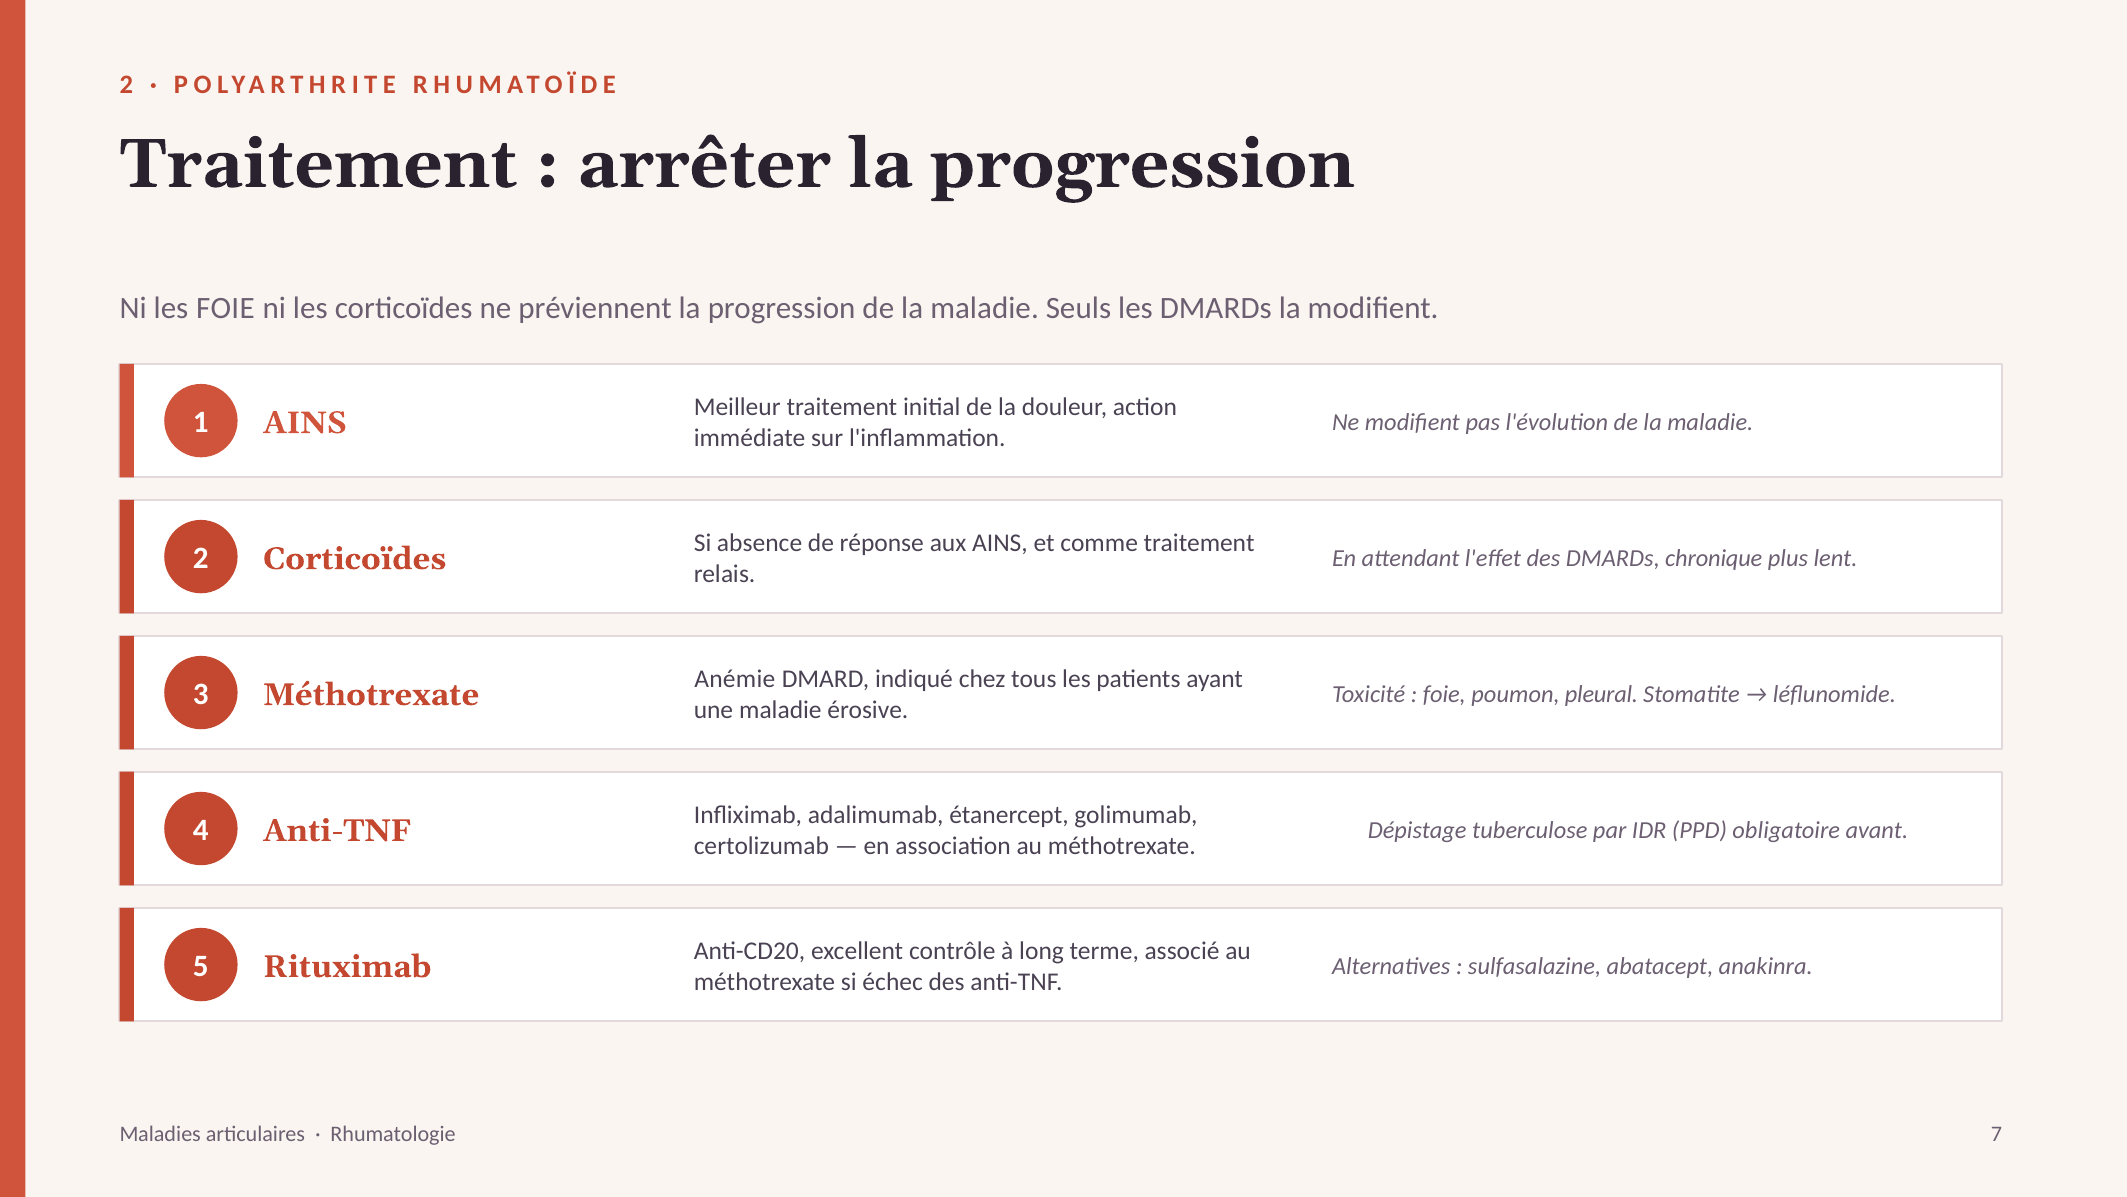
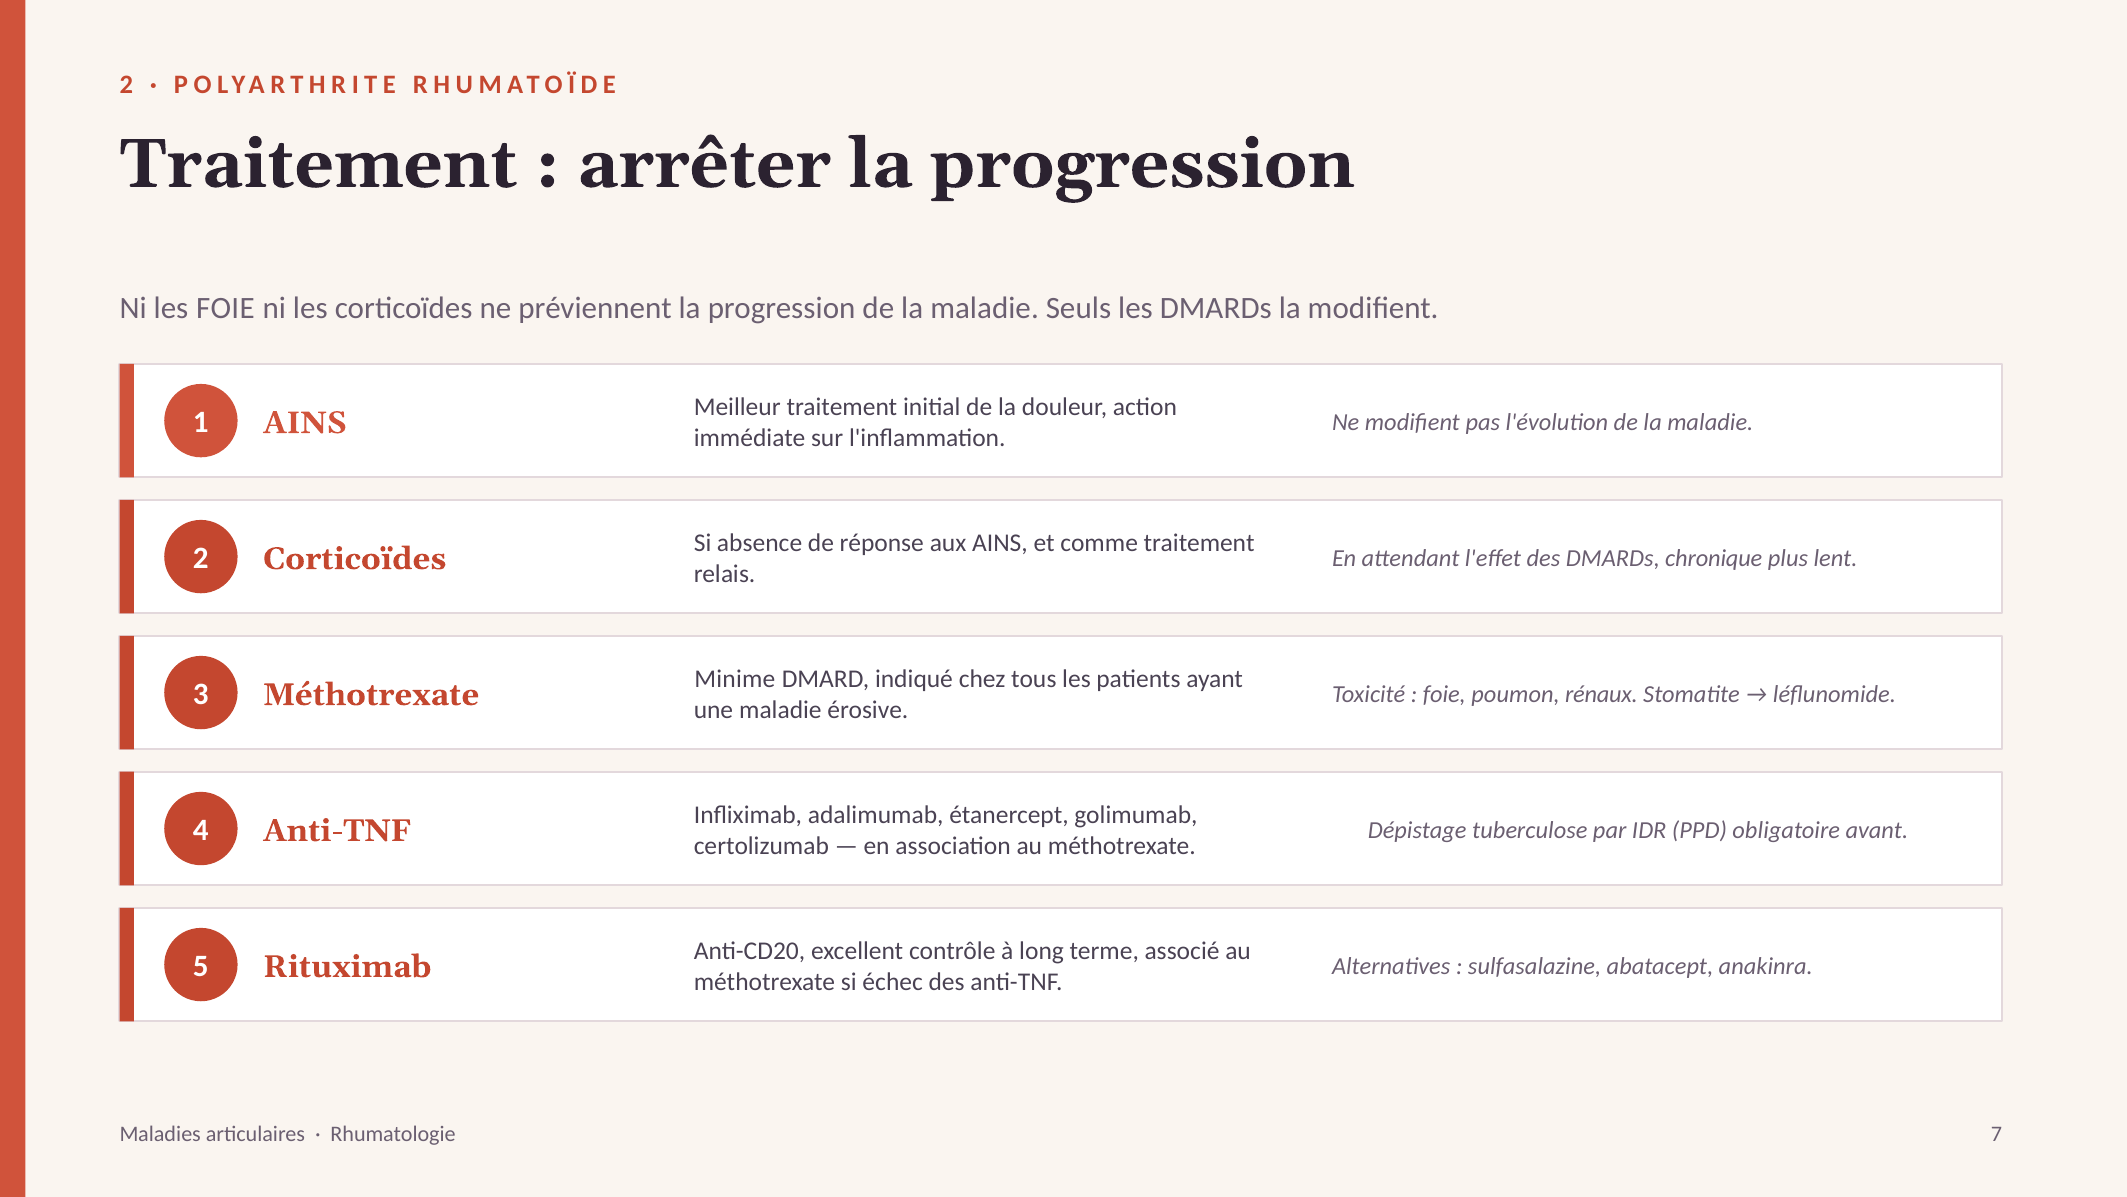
Anémie: Anémie -> Minime
pleural: pleural -> rénaux
